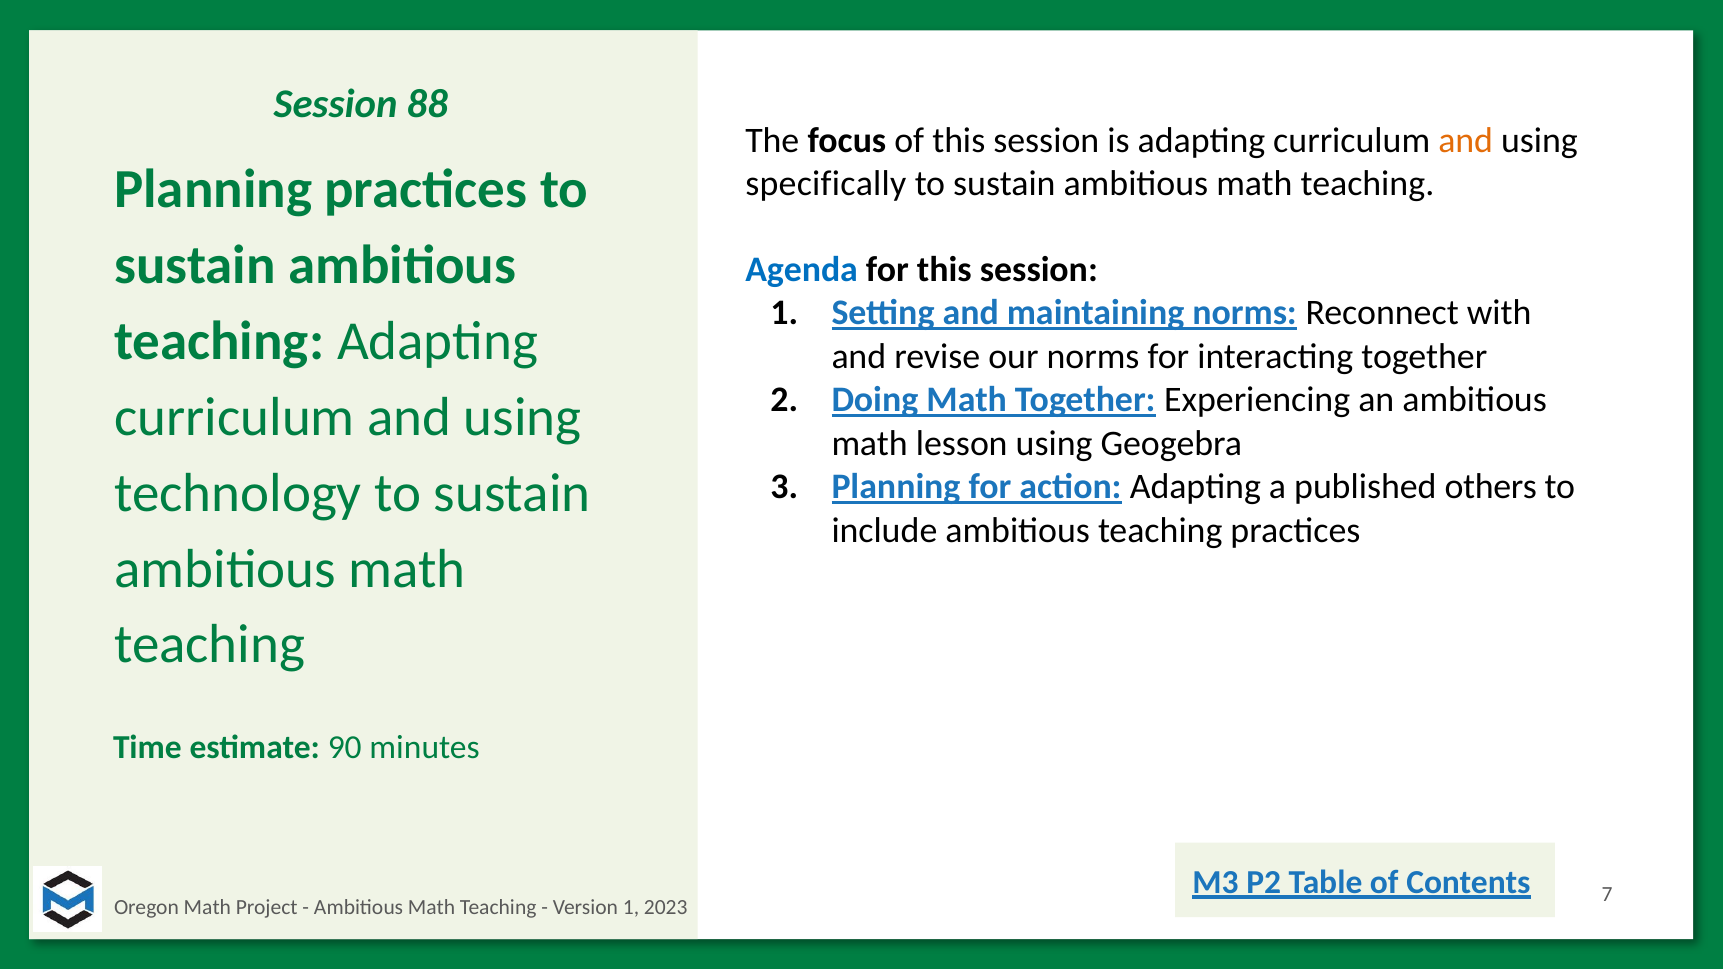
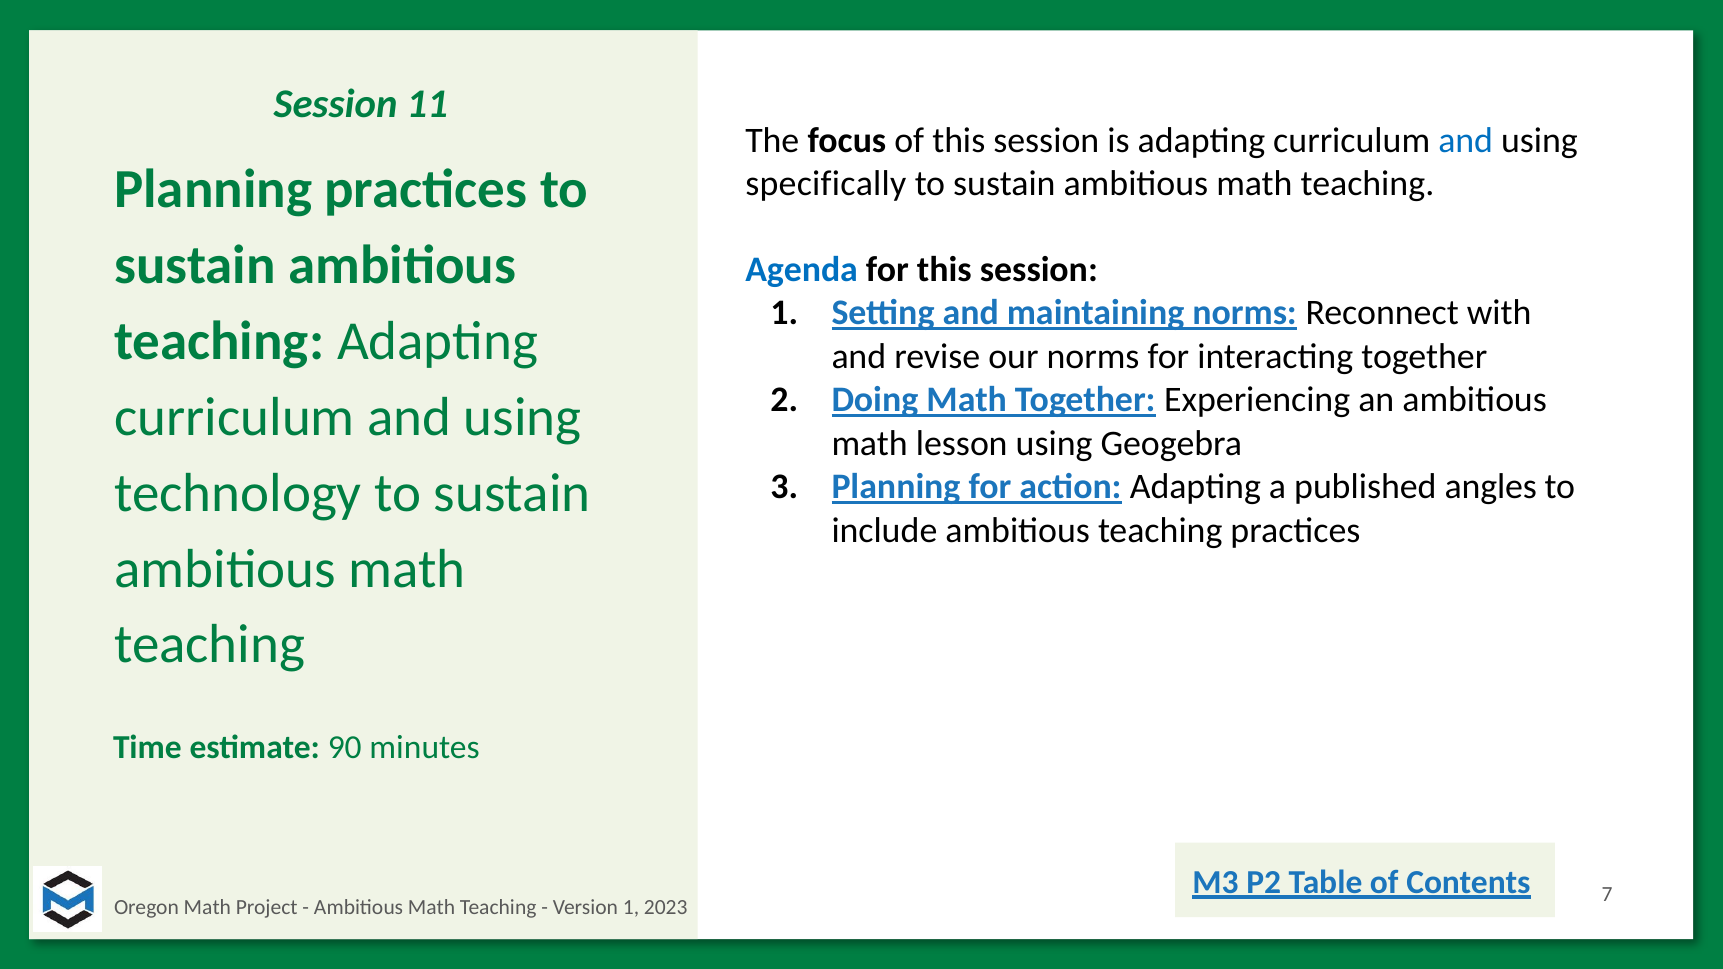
88: 88 -> 11
and at (1466, 141) colour: orange -> blue
others: others -> angles
